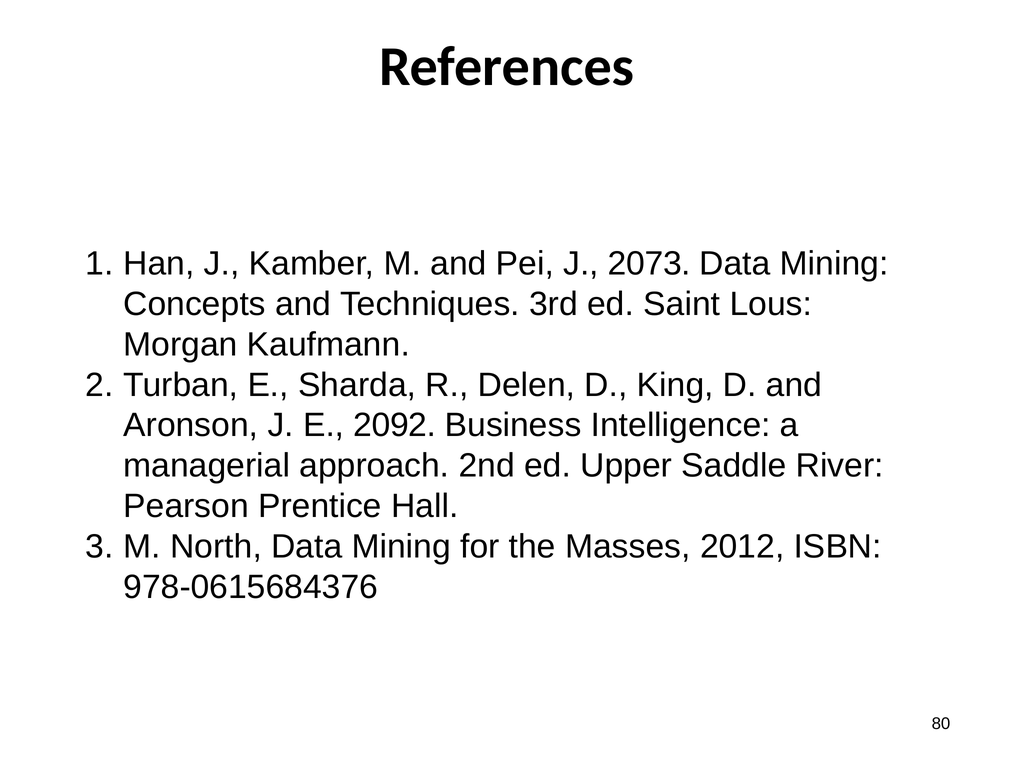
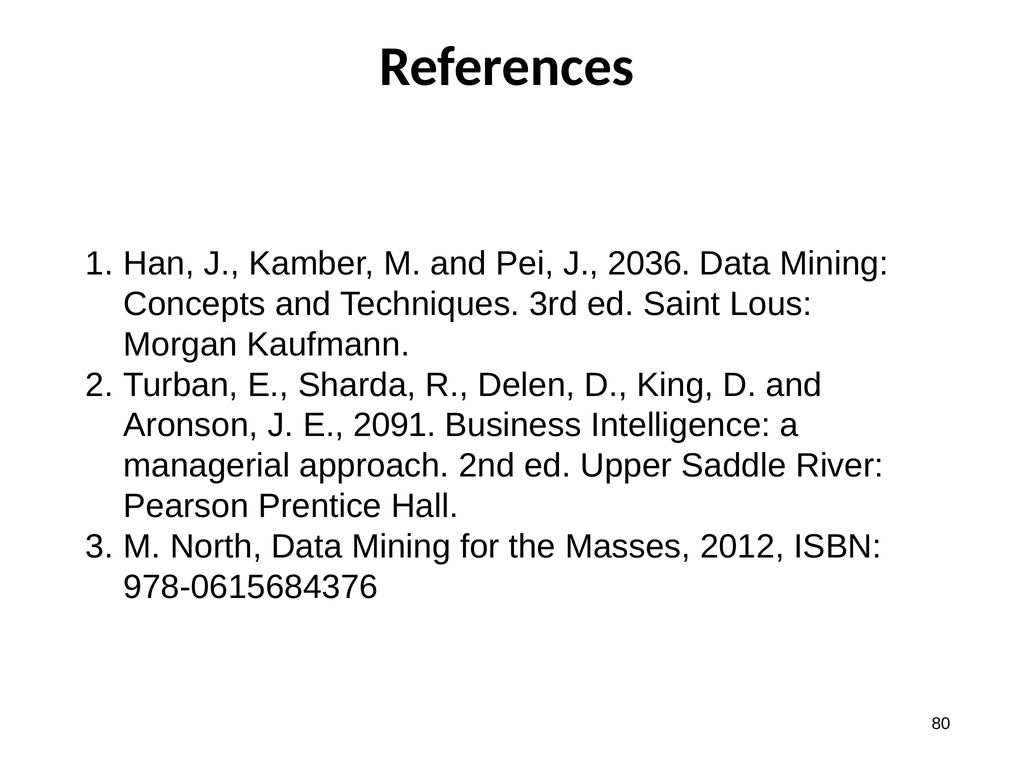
2073: 2073 -> 2036
2092: 2092 -> 2091
